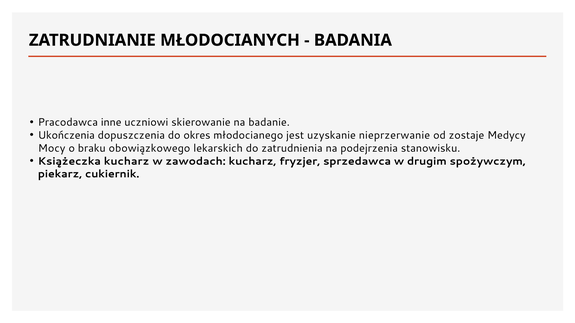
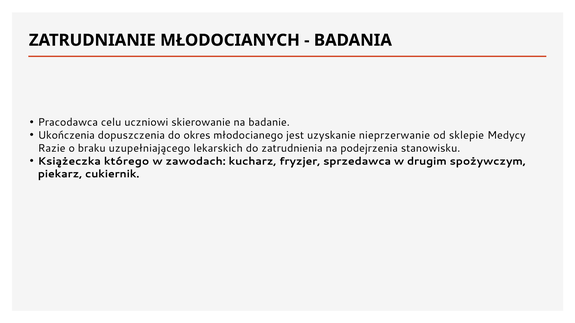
inne: inne -> celu
zostaje: zostaje -> sklepie
Mocy: Mocy -> Razie
obowiązkowego: obowiązkowego -> uzupełniającego
Książeczka kucharz: kucharz -> którego
